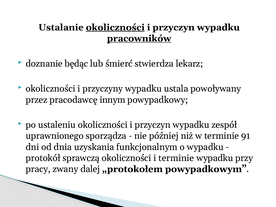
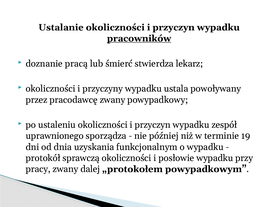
okoliczności at (115, 27) underline: present -> none
będąc: będąc -> pracą
pracodawcę innym: innym -> zwany
91: 91 -> 19
i terminie: terminie -> posłowie
